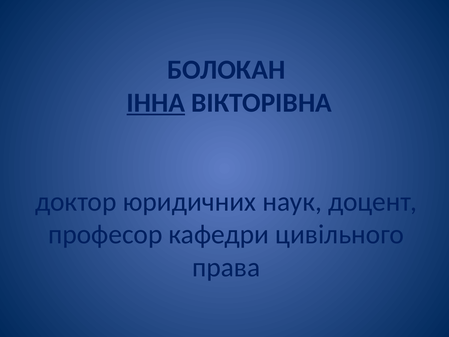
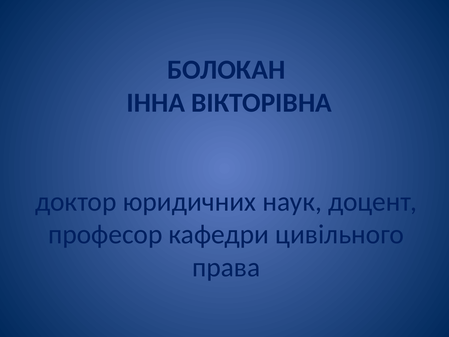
ІННА underline: present -> none
